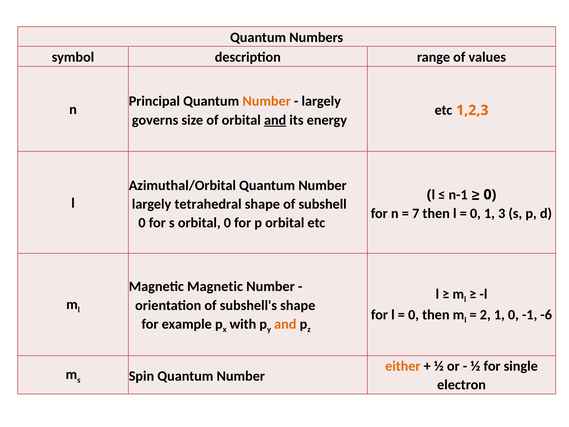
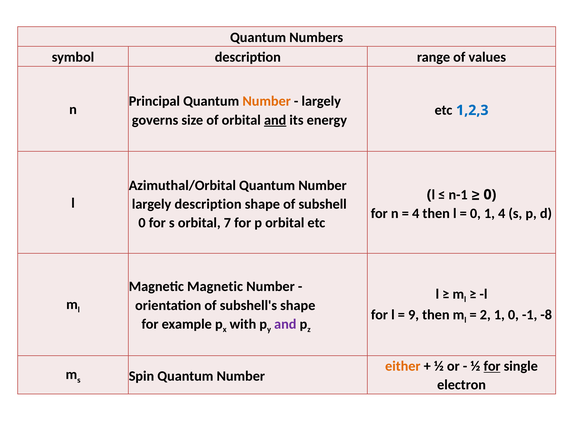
1,2,3 colour: orange -> blue
largely tetrahedral: tetrahedral -> description
7 at (416, 213): 7 -> 4
1 3: 3 -> 4
orbital 0: 0 -> 7
0 at (414, 315): 0 -> 9
-6: -6 -> -8
and at (285, 324) colour: orange -> purple
for at (492, 366) underline: none -> present
